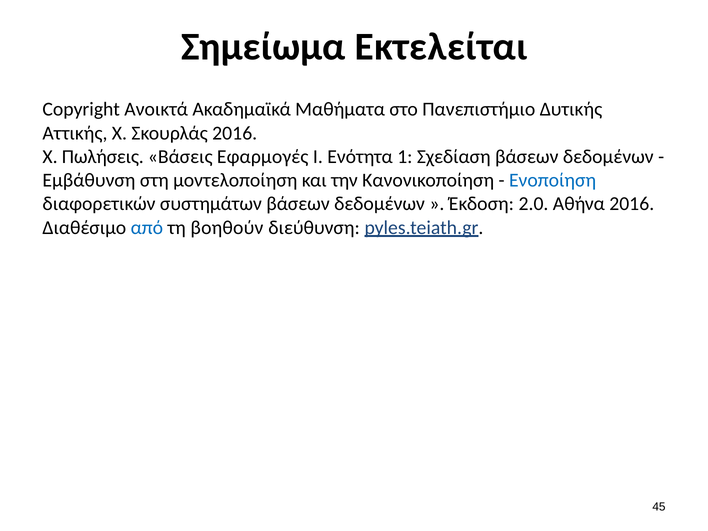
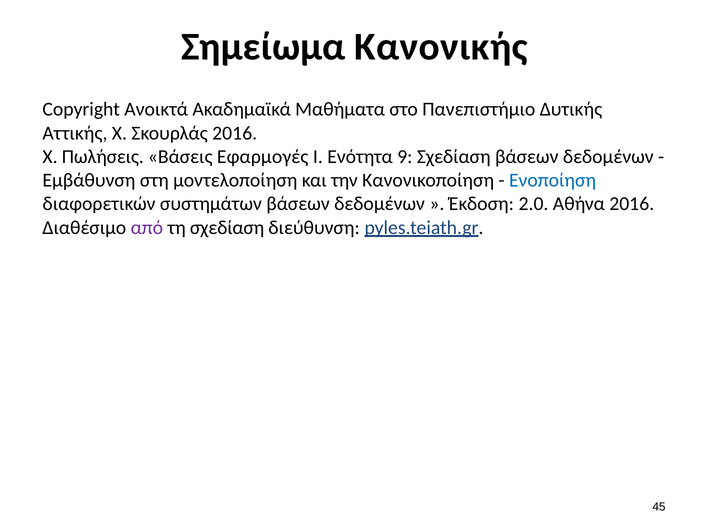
Εκτελείται: Εκτελείται -> Κανονικής
1: 1 -> 9
από colour: blue -> purple
τη βοηθούν: βοηθούν -> σχεδίαση
